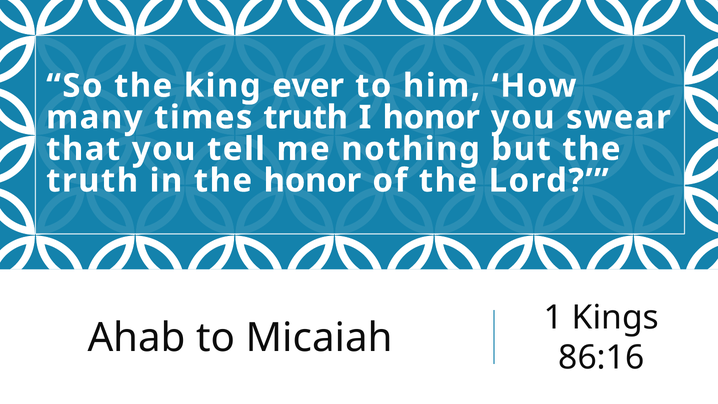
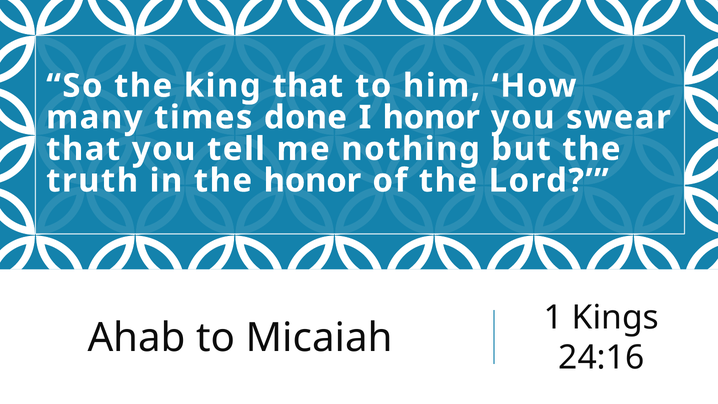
king ever: ever -> that
times truth: truth -> done
86:16: 86:16 -> 24:16
